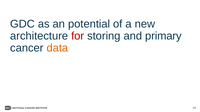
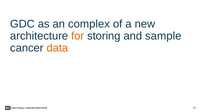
potential: potential -> complex
for colour: red -> orange
primary: primary -> sample
